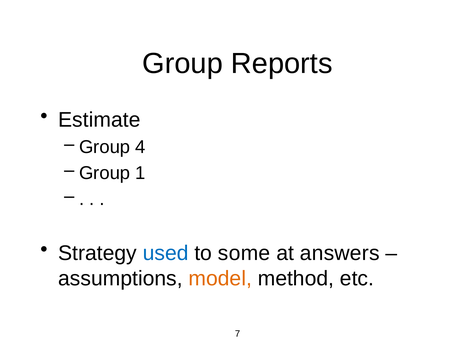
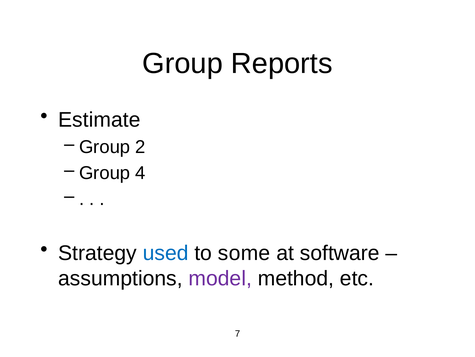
4: 4 -> 2
1: 1 -> 4
answers: answers -> software
model colour: orange -> purple
